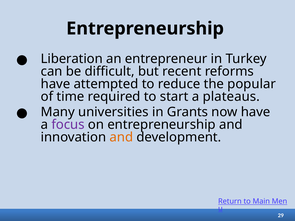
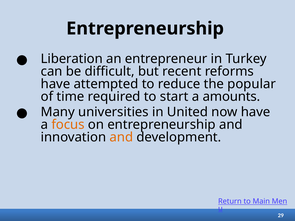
plateaus: plateaus -> amounts
Grants: Grants -> United
focus colour: purple -> orange
